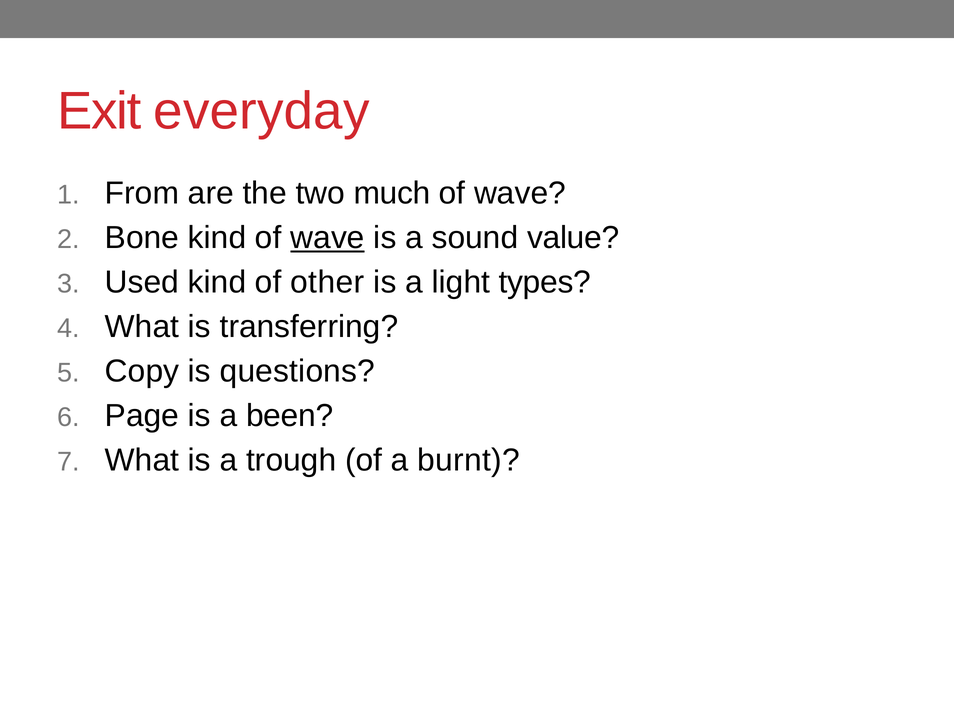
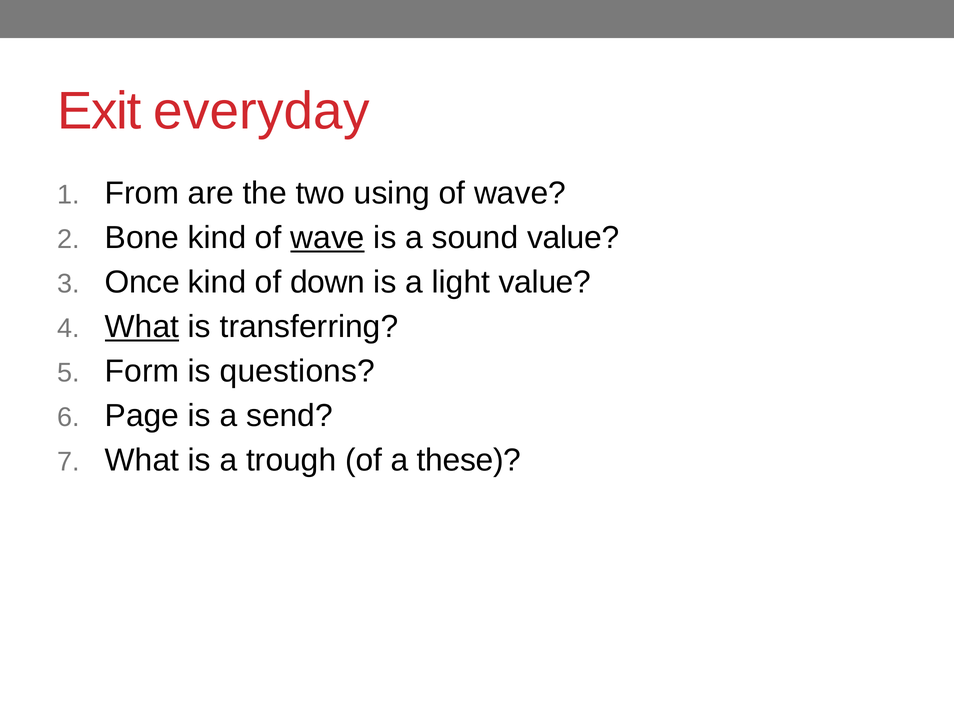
much: much -> using
Used: Used -> Once
other: other -> down
light types: types -> value
What at (142, 327) underline: none -> present
Copy: Copy -> Form
been: been -> send
burnt: burnt -> these
